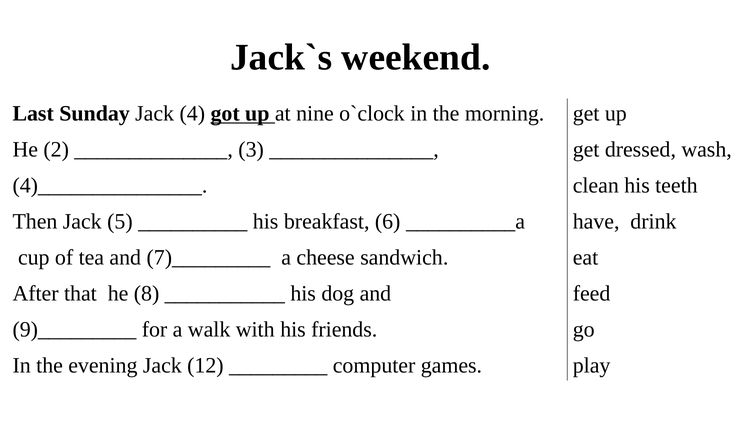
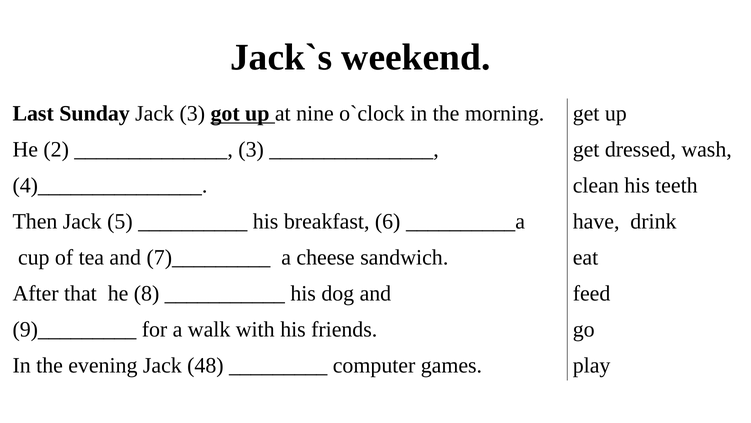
Jack 4: 4 -> 3
12: 12 -> 48
